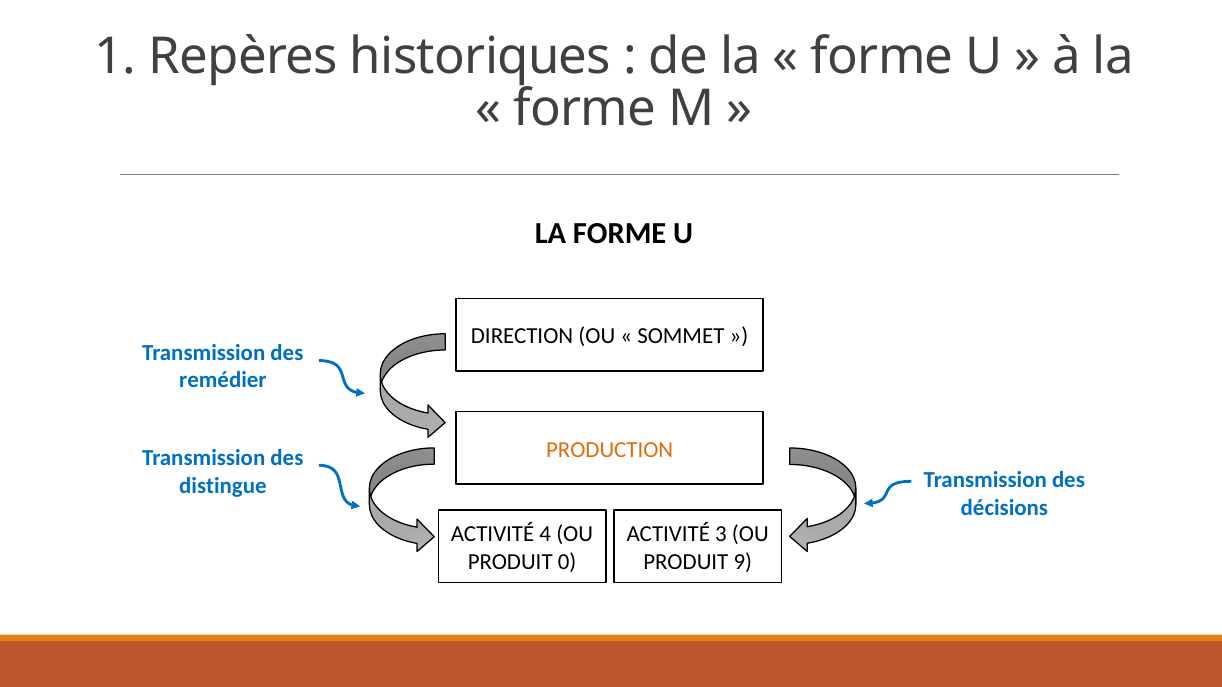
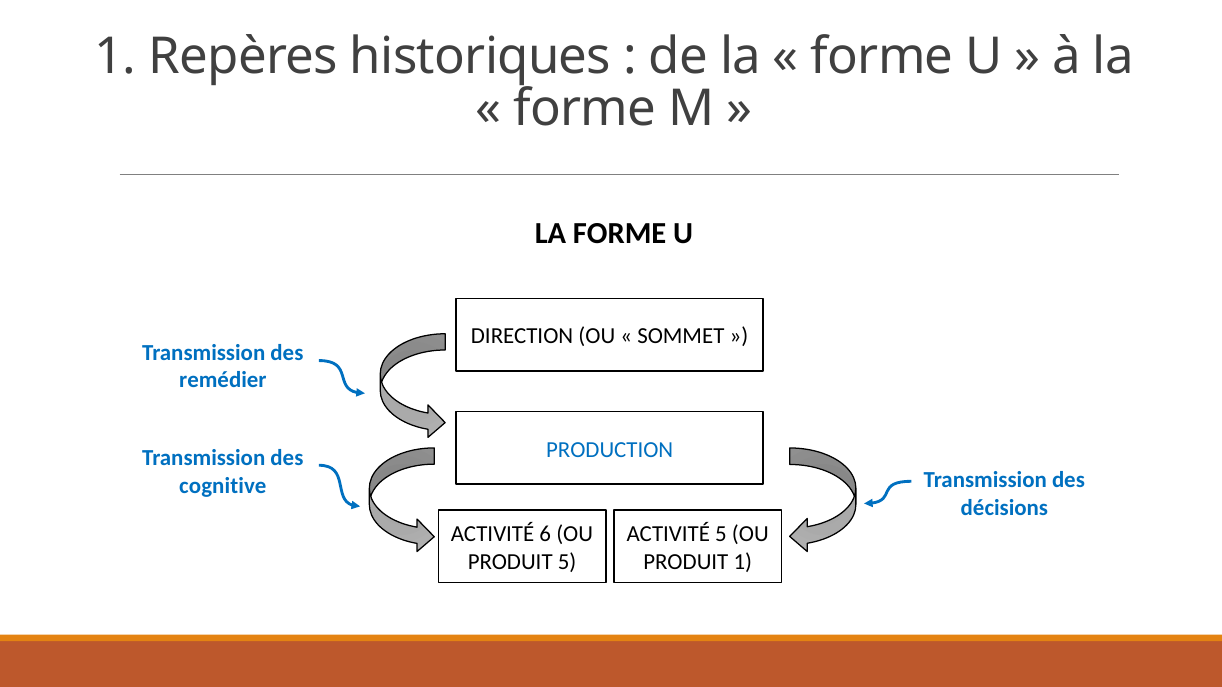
PRODUCTION colour: orange -> blue
distingue: distingue -> cognitive
4: 4 -> 6
ACTIVITÉ 3: 3 -> 5
PRODUIT 0: 0 -> 5
PRODUIT 9: 9 -> 1
